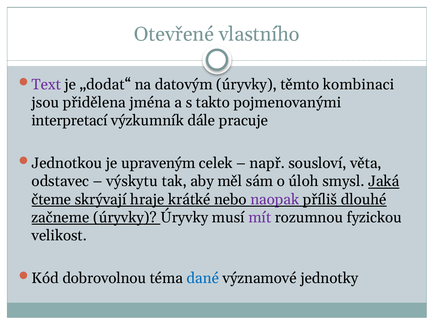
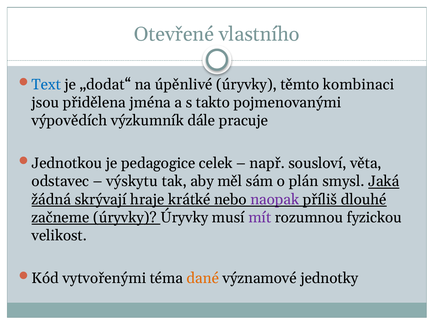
Text colour: purple -> blue
datovým: datovým -> úpěnlivé
interpretací: interpretací -> výpovědích
upraveným: upraveným -> pedagogice
úloh: úloh -> plán
čteme: čteme -> žádná
dobrovolnou: dobrovolnou -> vytvořenými
dané colour: blue -> orange
